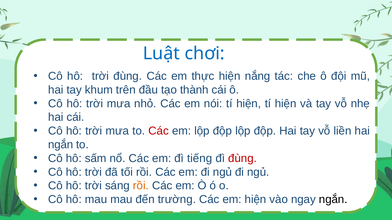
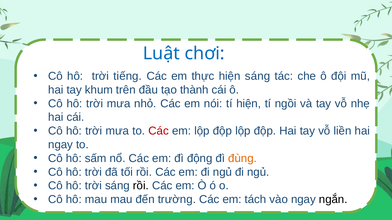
trời đùng: đùng -> tiếng
hiện nắng: nắng -> sáng
hiện at (286, 104): hiện -> ngồi
ngắn at (61, 145): ngắn -> ngay
tiếng: tiếng -> động
đùng at (243, 159) colour: red -> orange
rồi at (141, 186) colour: orange -> black
em hiện: hiện -> tách
